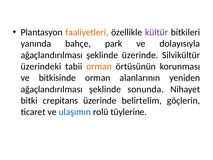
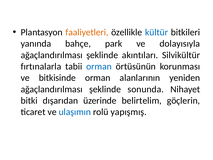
kültür colour: purple -> blue
şeklinde üzerinde: üzerinde -> akıntıları
üzerindeki: üzerindeki -> fırtınalarla
orman at (99, 66) colour: orange -> blue
crepitans: crepitans -> dışarıdan
tüylerine: tüylerine -> yapışmış
